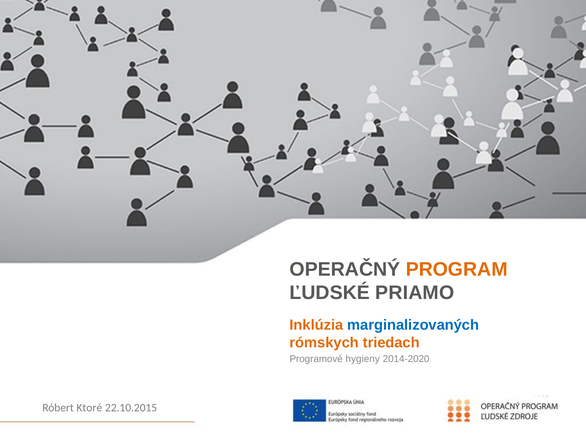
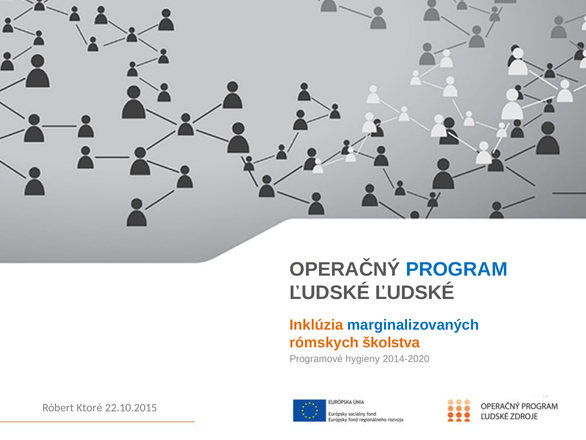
PROGRAM colour: orange -> blue
ĽUDSKÉ PRIAMO: PRIAMO -> ĽUDSKÉ
triedach: triedach -> školstva
